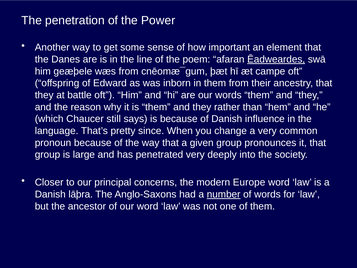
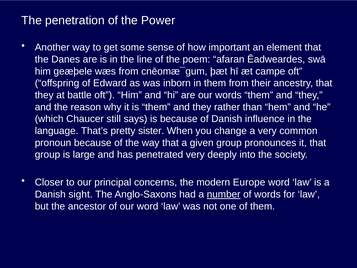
Ēadweardes underline: present -> none
since: since -> sister
lāþra: lāþra -> sight
